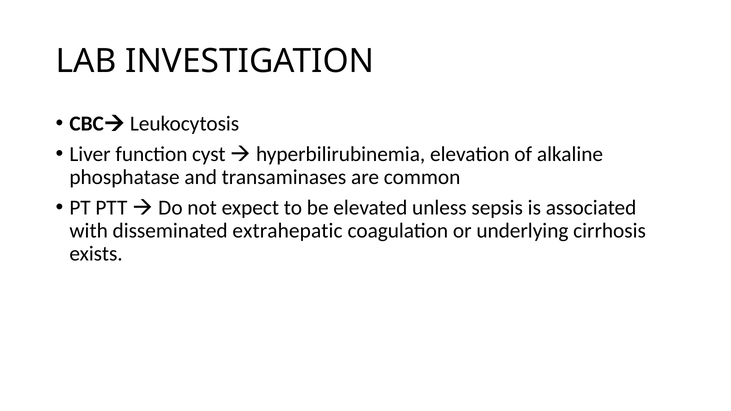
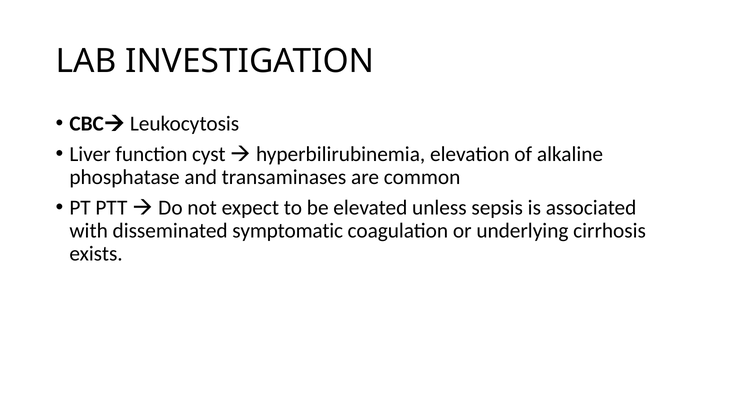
extrahepatic: extrahepatic -> symptomatic
